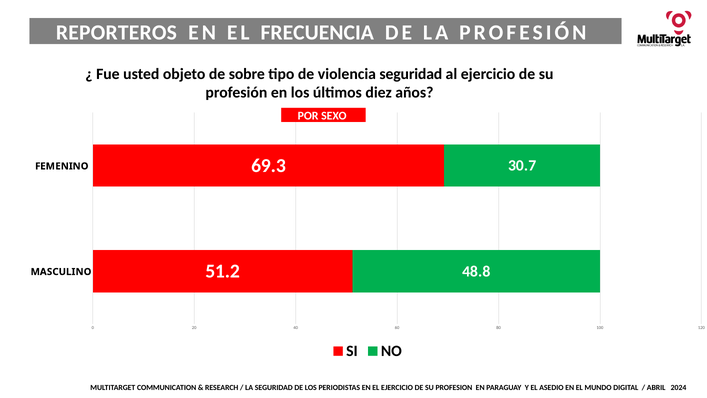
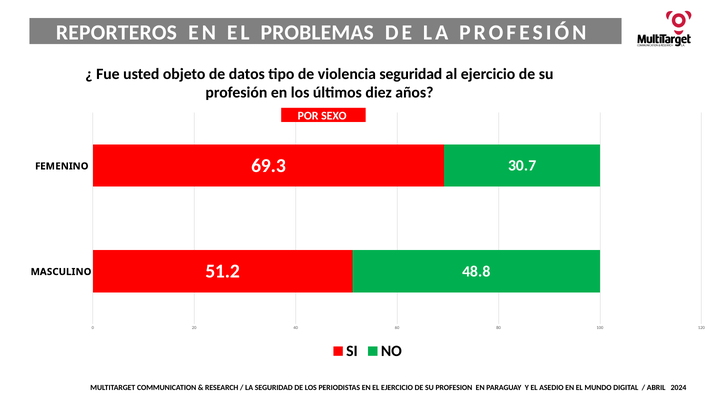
FRECUENCIA: FRECUENCIA -> PROBLEMAS
sobre: sobre -> datos
